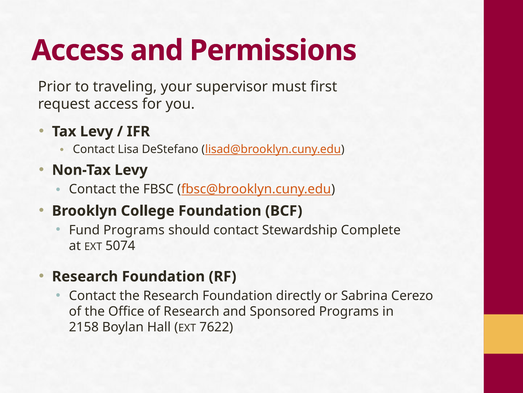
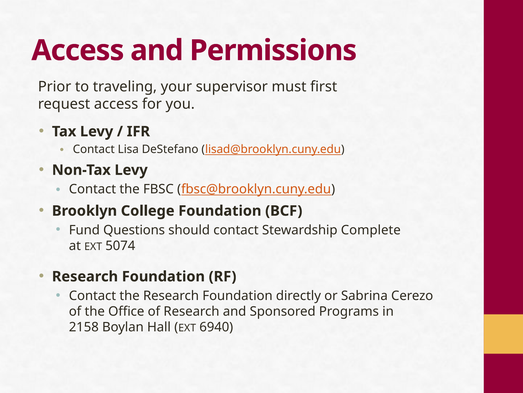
Fund Programs: Programs -> Questions
7622: 7622 -> 6940
